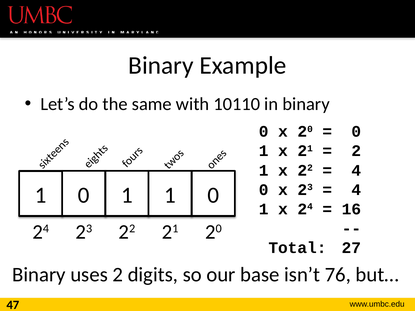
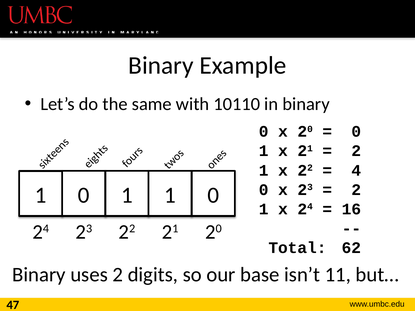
4 at (356, 190): 4 -> 2
27: 27 -> 62
76: 76 -> 11
